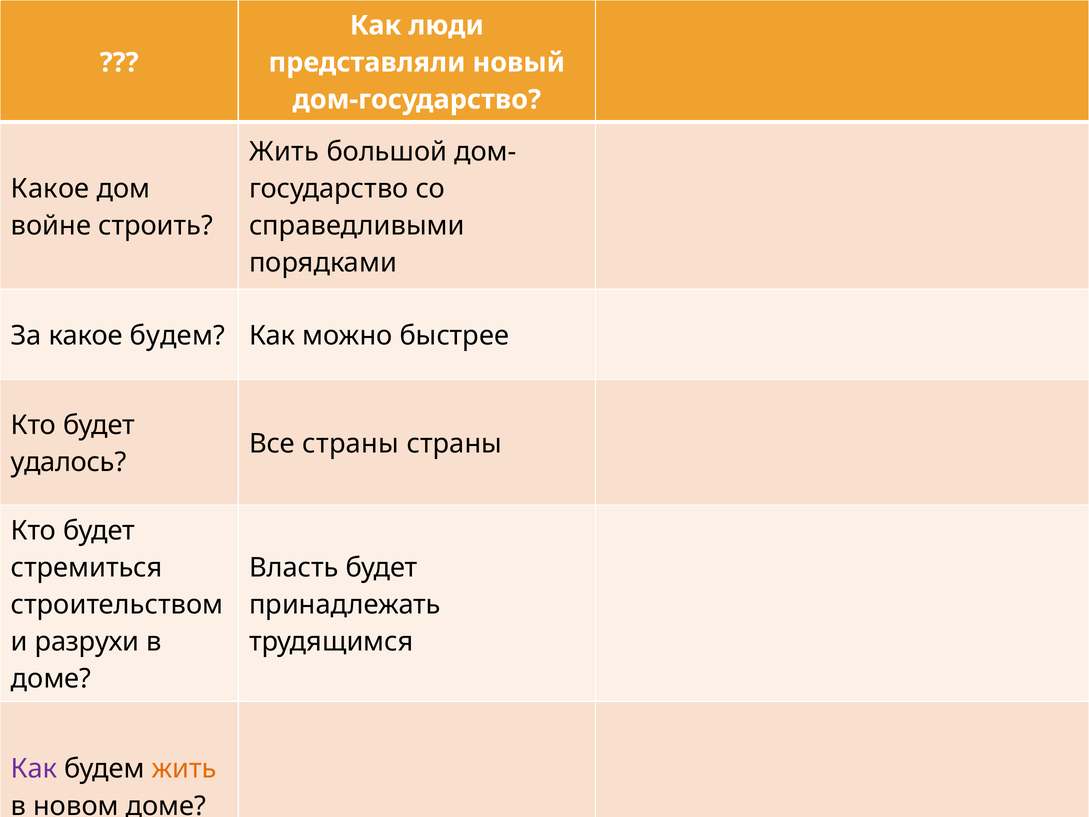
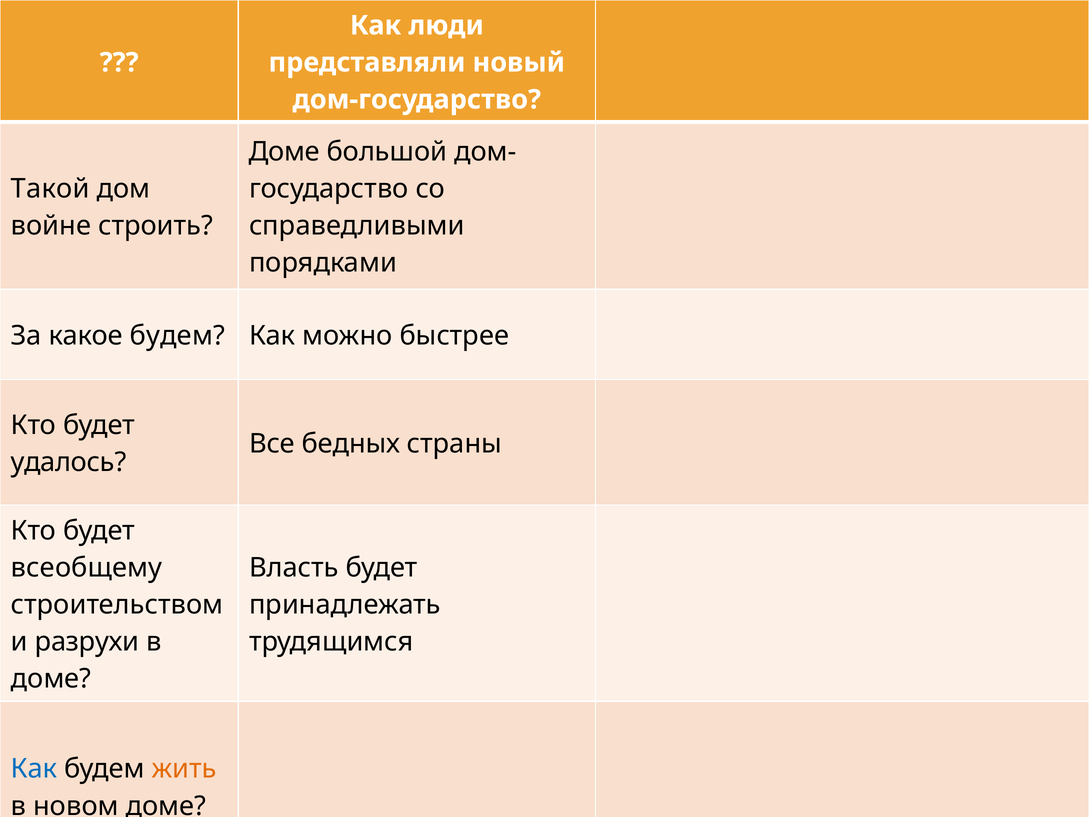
Жить at (284, 152): Жить -> Доме
Какое at (50, 189): Какое -> Такой
Все страны: страны -> бедных
стремиться: стремиться -> всеобщему
Как at (34, 769) colour: purple -> blue
